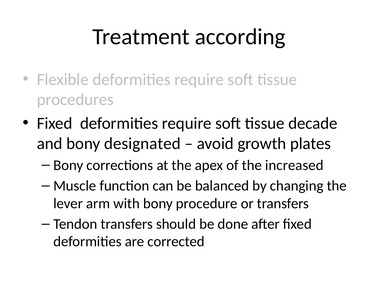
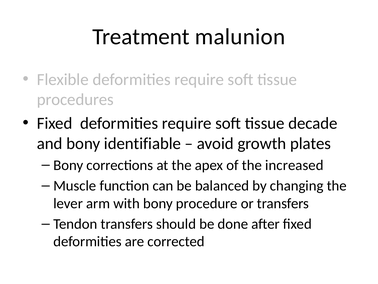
according: according -> malunion
designated: designated -> identifiable
